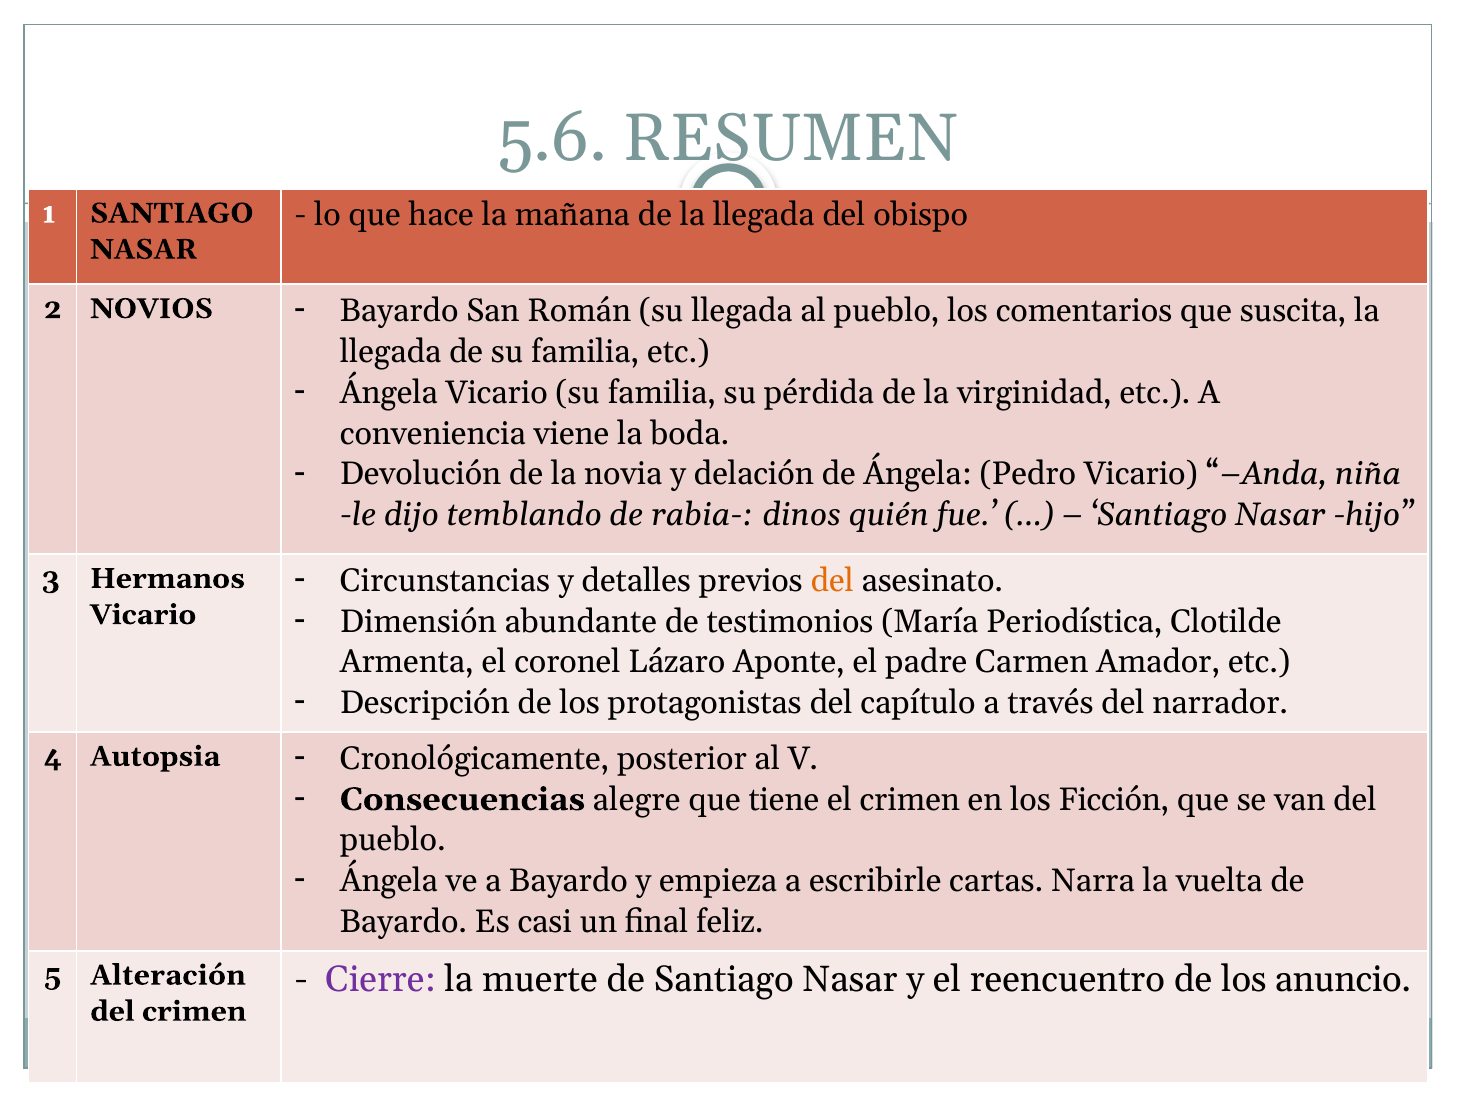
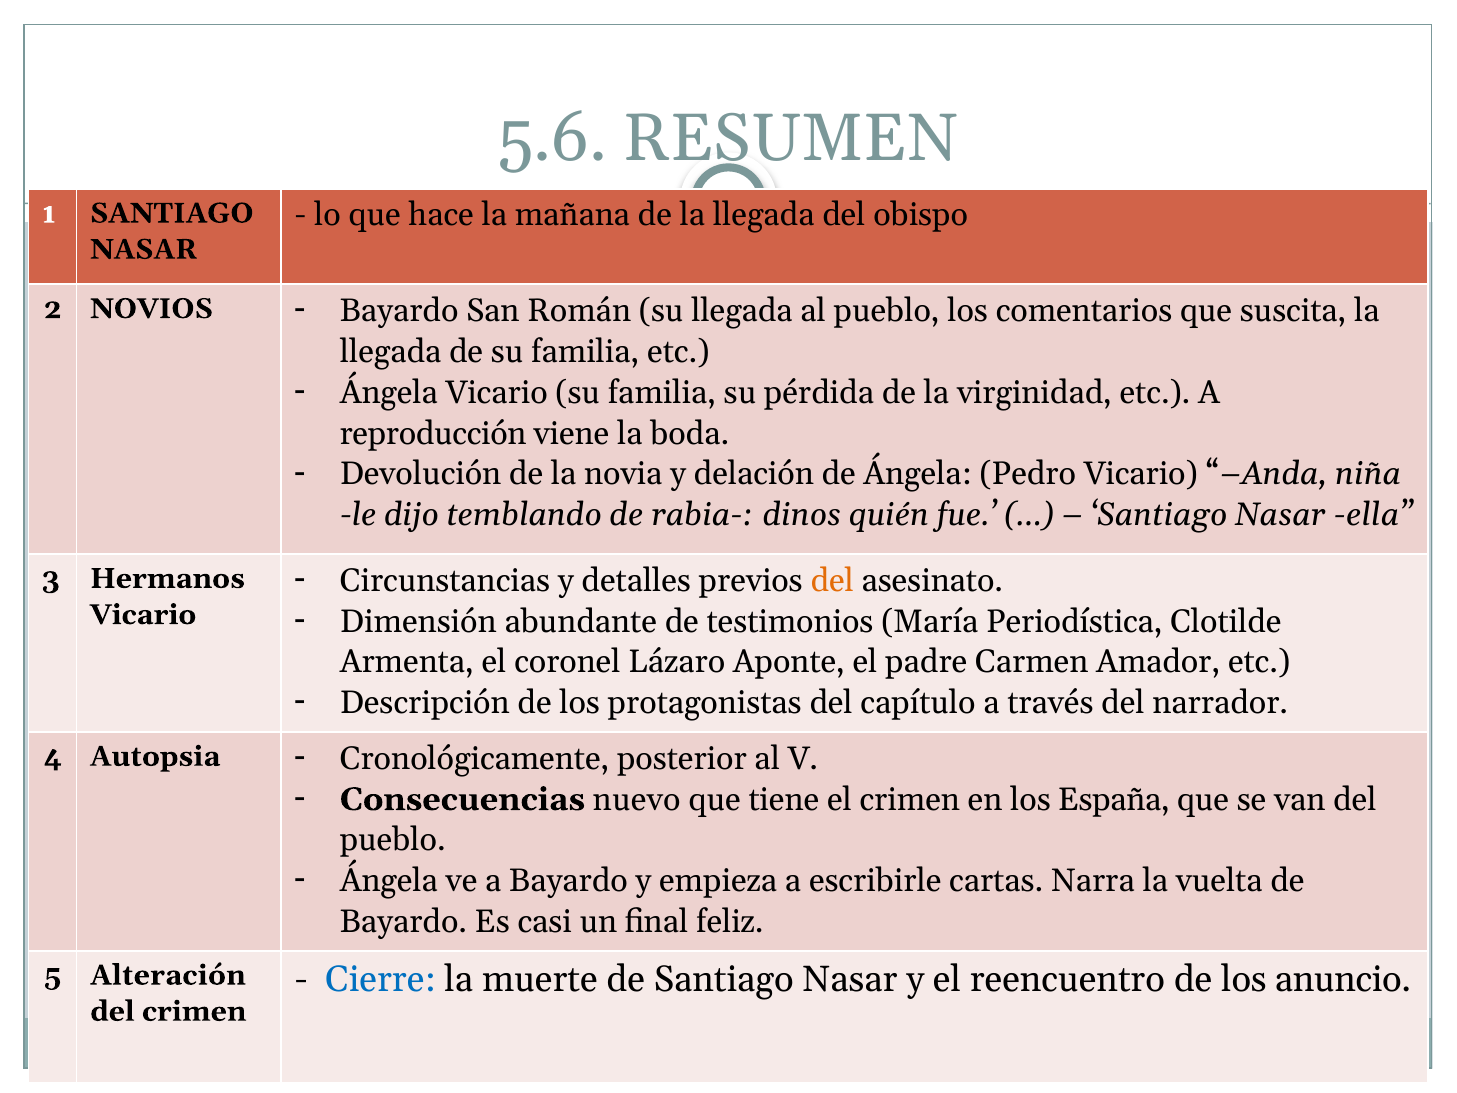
conveniencia: conveniencia -> reproducción
hijo: hijo -> ella
alegre: alegre -> nuevo
Ficción: Ficción -> España
Cierre colour: purple -> blue
